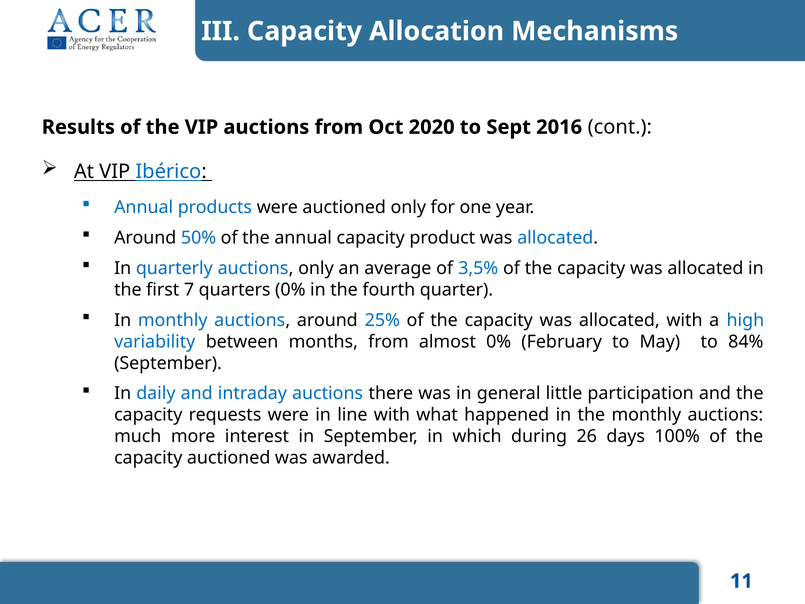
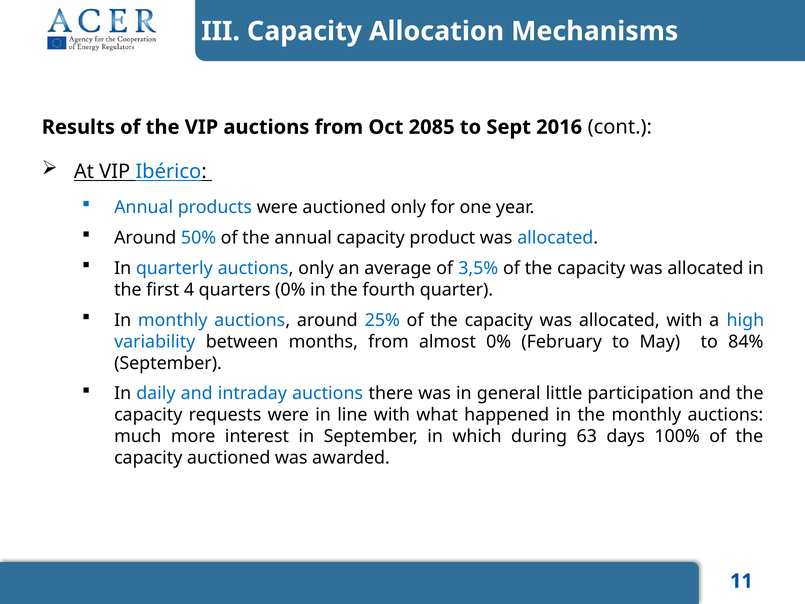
2020: 2020 -> 2085
7: 7 -> 4
26: 26 -> 63
